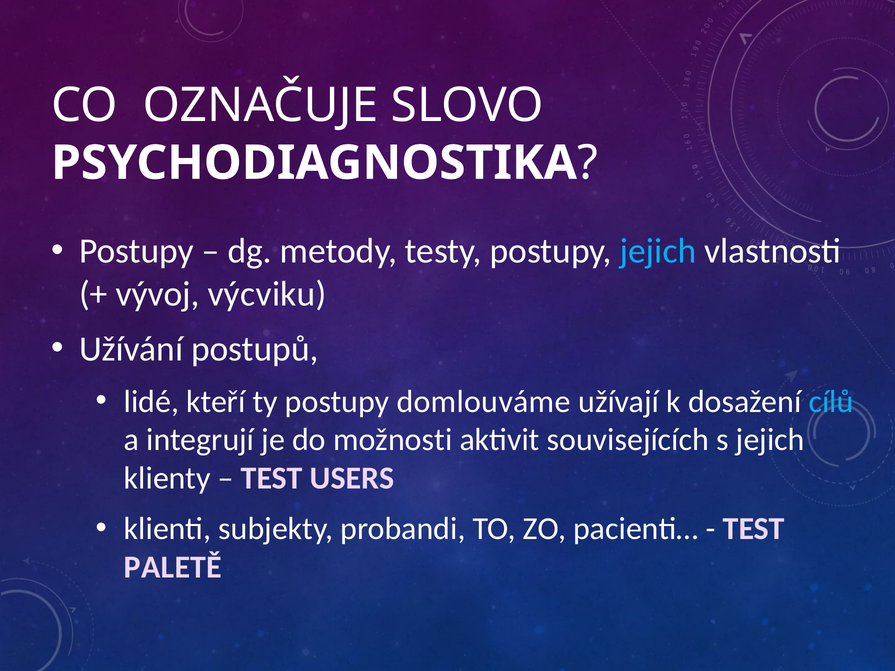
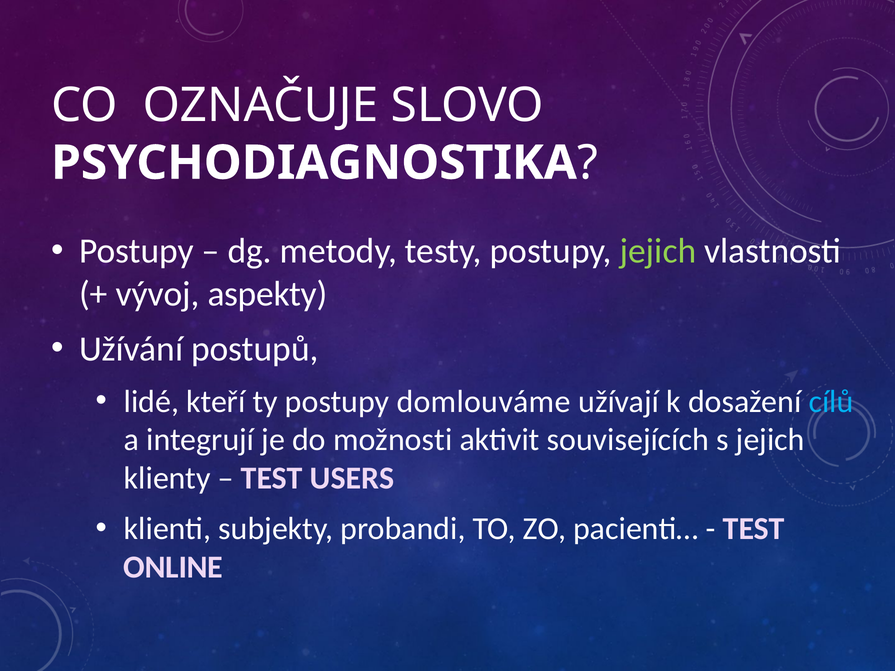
jejich at (658, 251) colour: light blue -> light green
výcviku: výcviku -> aspekty
PALETĚ: PALETĚ -> ONLINE
